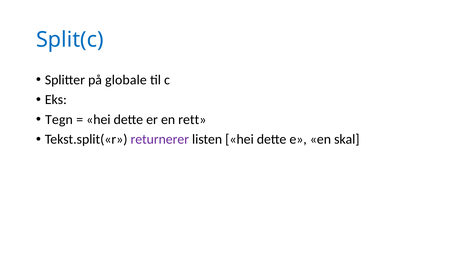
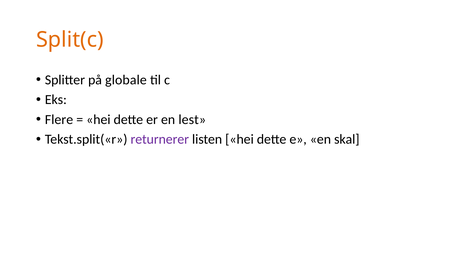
Split(c colour: blue -> orange
Tegn: Tegn -> Flere
rett: rett -> lest
